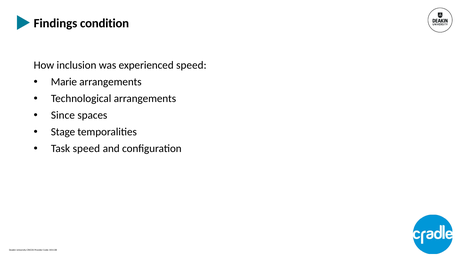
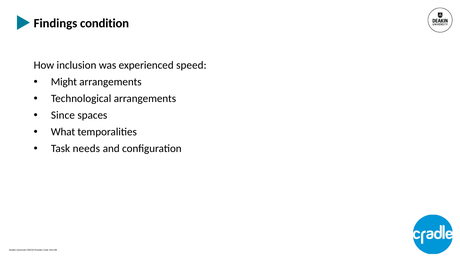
Marie: Marie -> Might
Stage: Stage -> What
Task speed: speed -> needs
